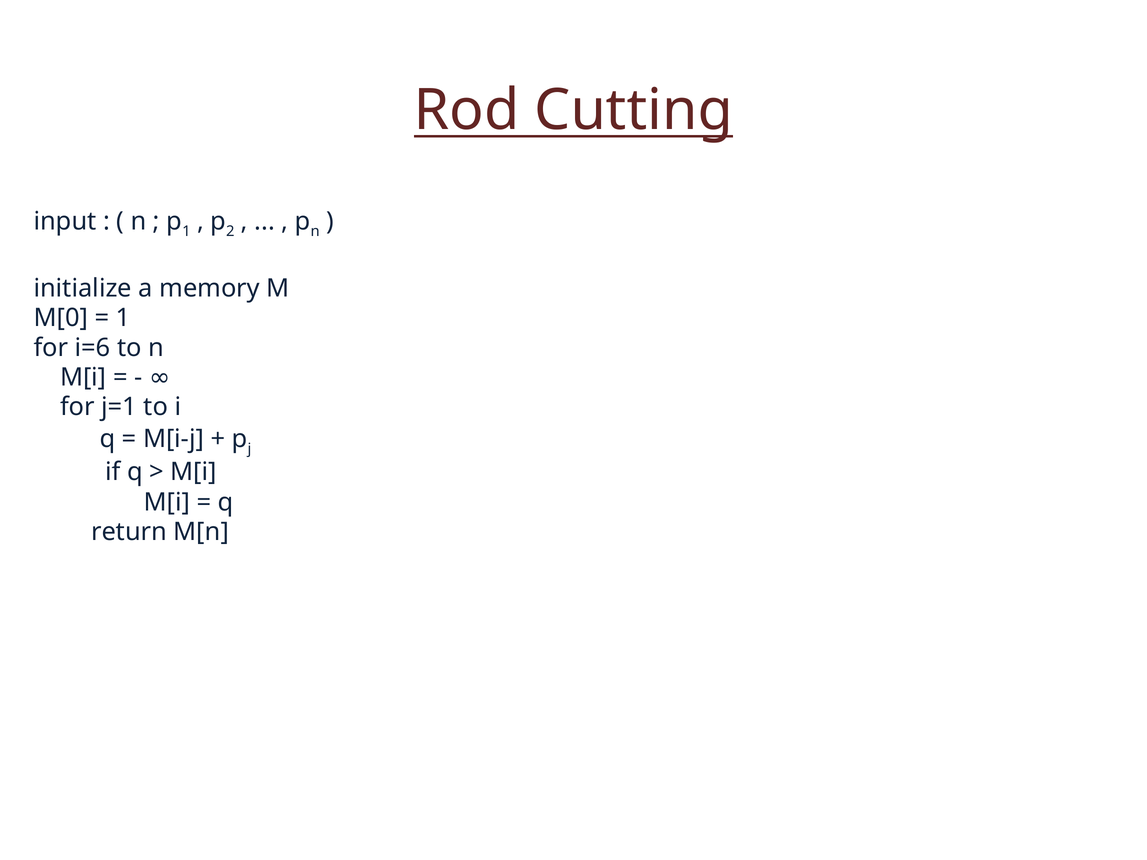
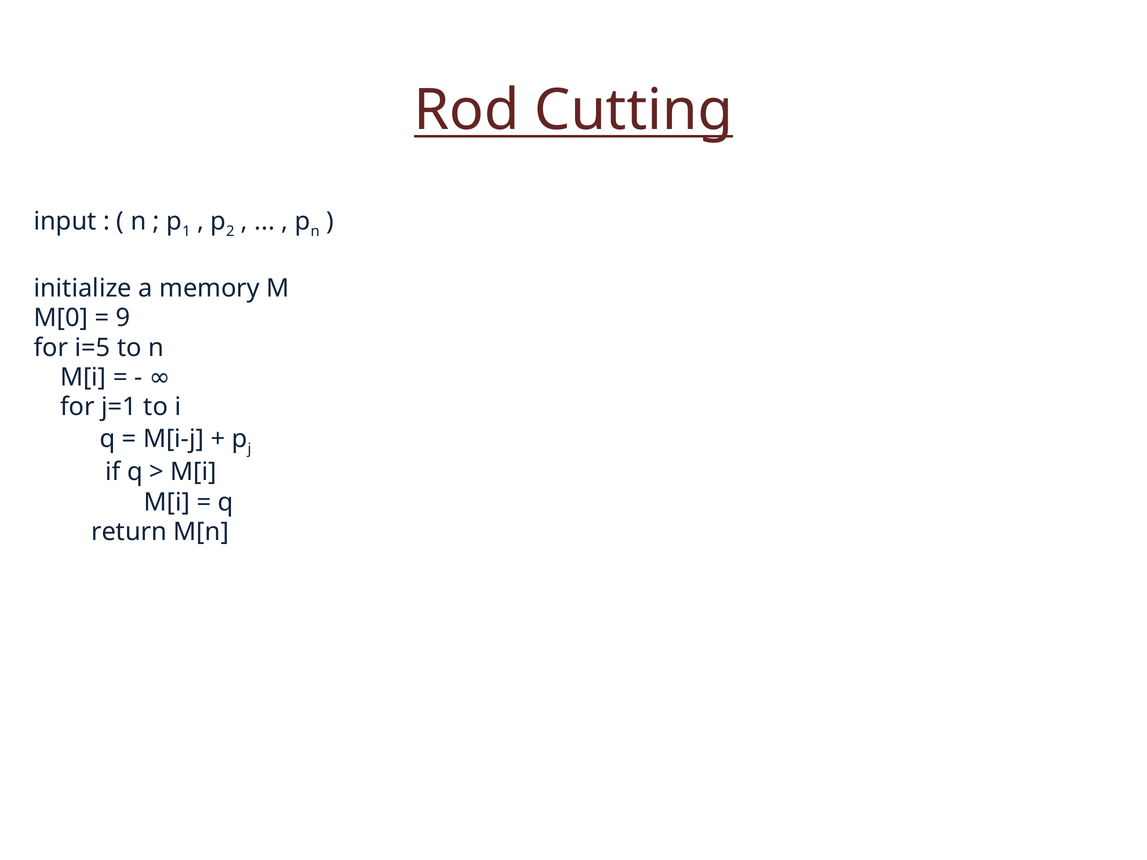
1 at (123, 318): 1 -> 9
i=6: i=6 -> i=5
